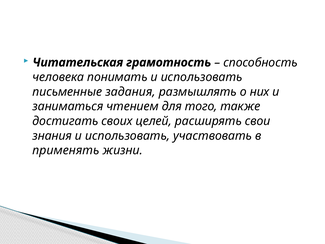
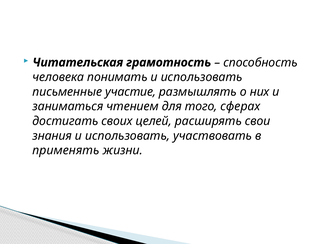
задания: задания -> участие
также: также -> сферах
